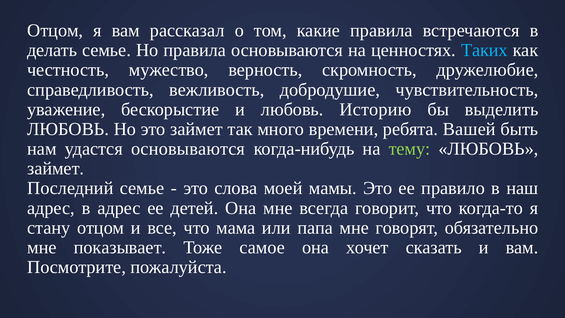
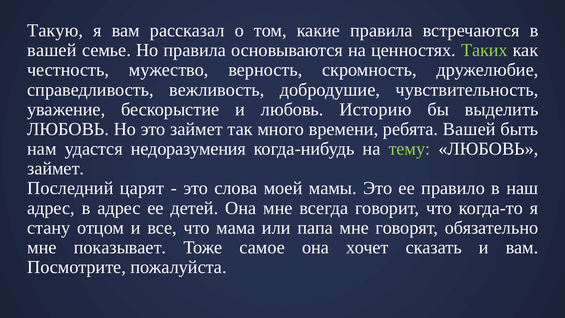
Отцом at (55, 30): Отцом -> Такую
делать at (52, 50): делать -> вашей
Таких colour: light blue -> light green
удастся основываются: основываются -> недоразумения
Последний семье: семье -> царят
